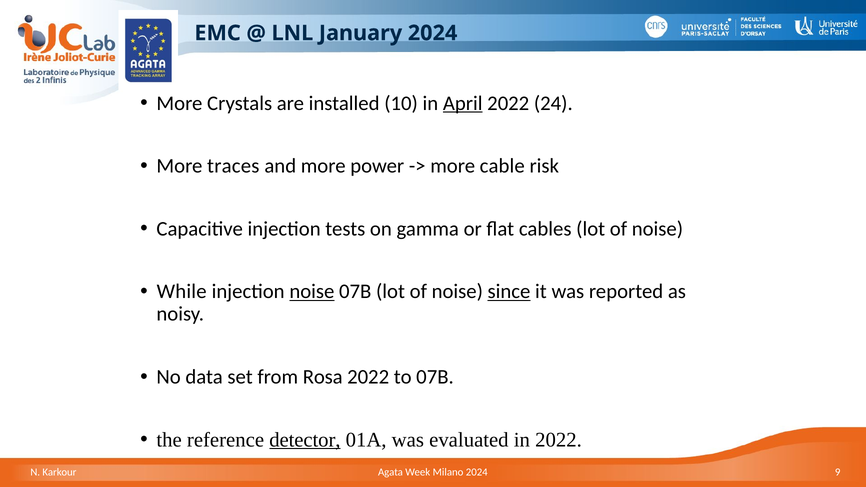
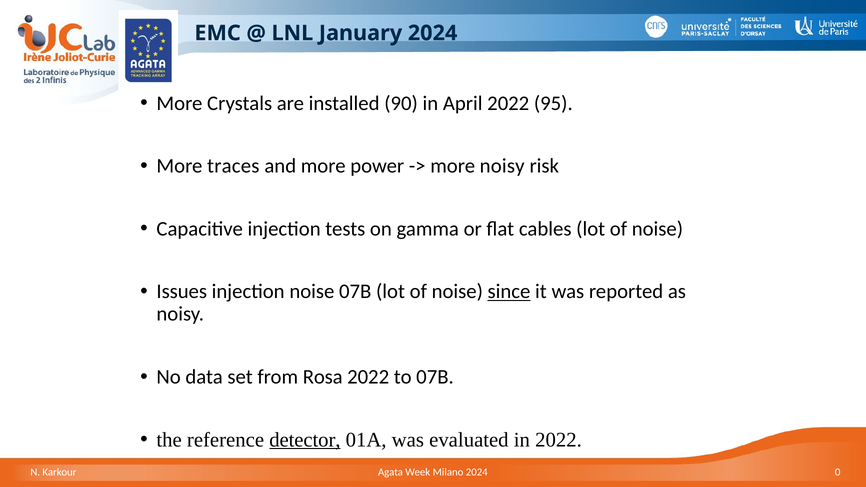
10: 10 -> 90
April underline: present -> none
24: 24 -> 95
more cable: cable -> noisy
While: While -> Issues
noise at (312, 292) underline: present -> none
9: 9 -> 0
